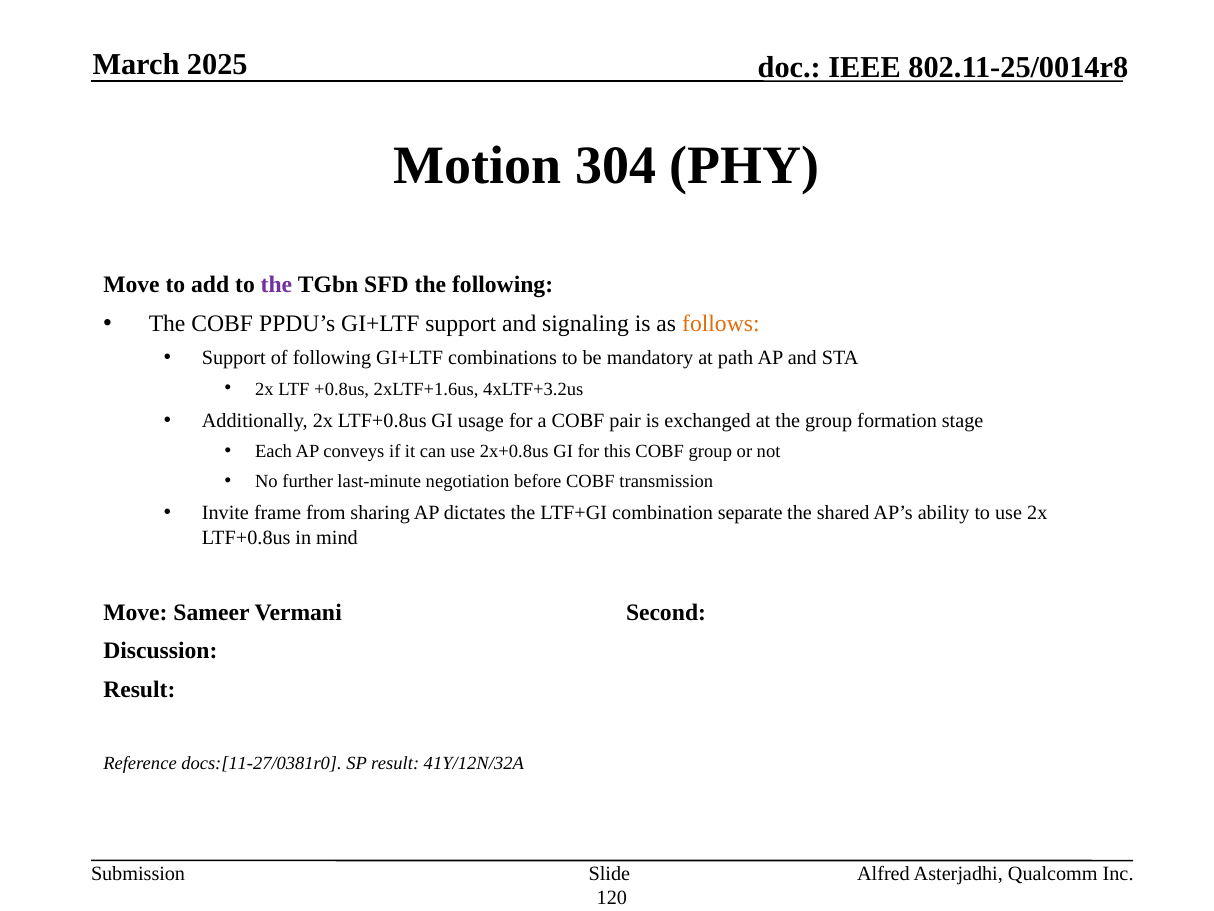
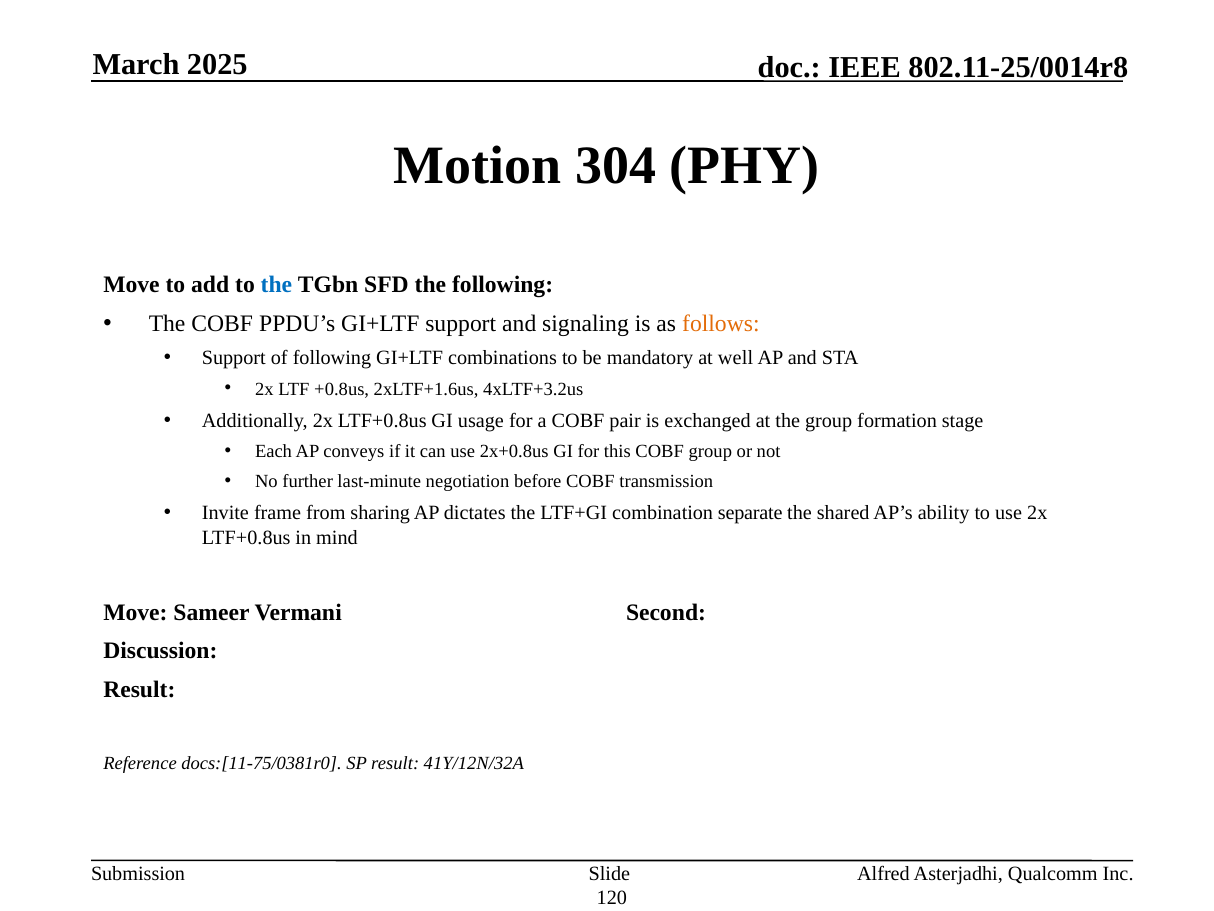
the at (276, 285) colour: purple -> blue
path: path -> well
docs:[11-27/0381r0: docs:[11-27/0381r0 -> docs:[11-75/0381r0
